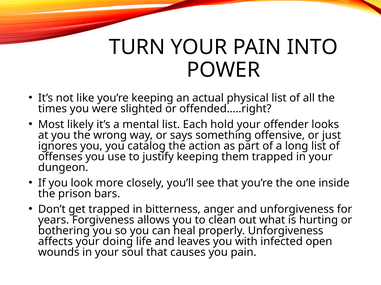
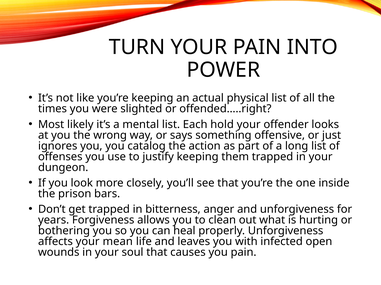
doing: doing -> mean
